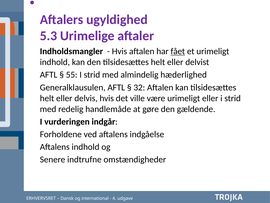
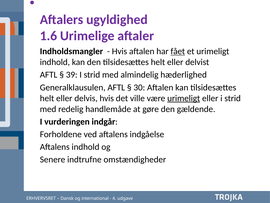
5.3: 5.3 -> 1.6
55: 55 -> 39
32: 32 -> 30
urimeligt at (184, 98) underline: none -> present
